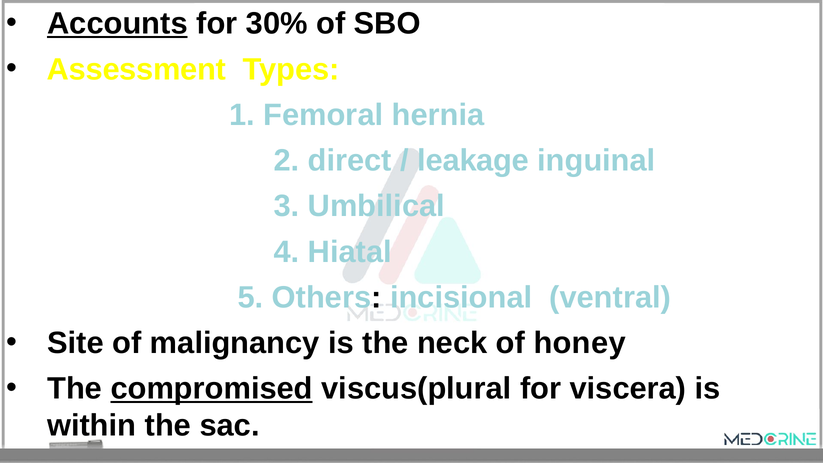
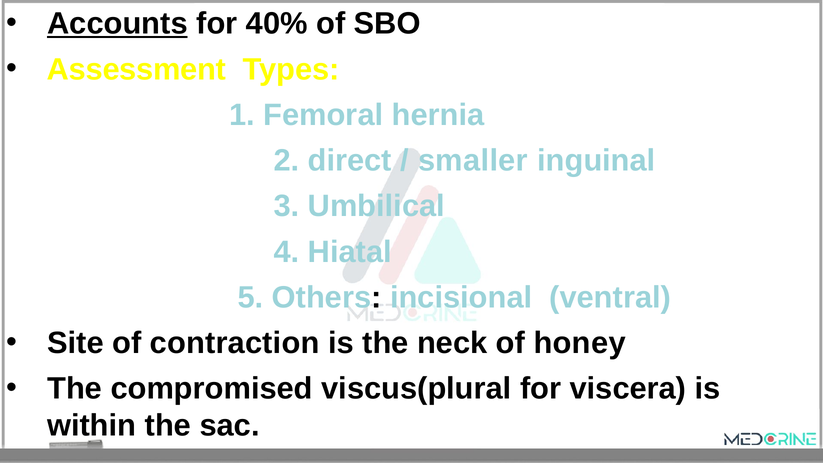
30%: 30% -> 40%
leakage: leakage -> smaller
malignancy: malignancy -> contraction
compromised underline: present -> none
